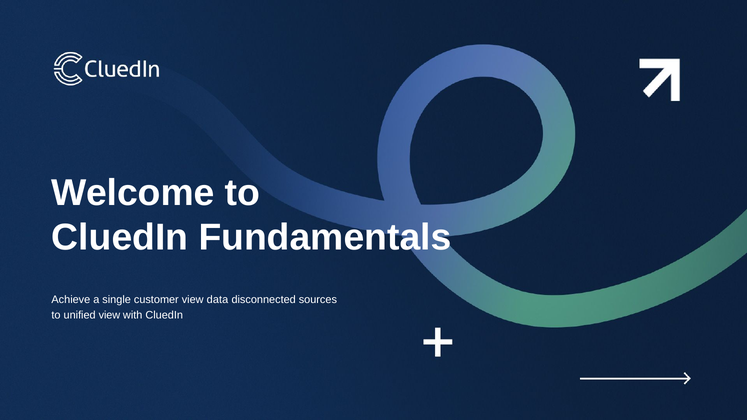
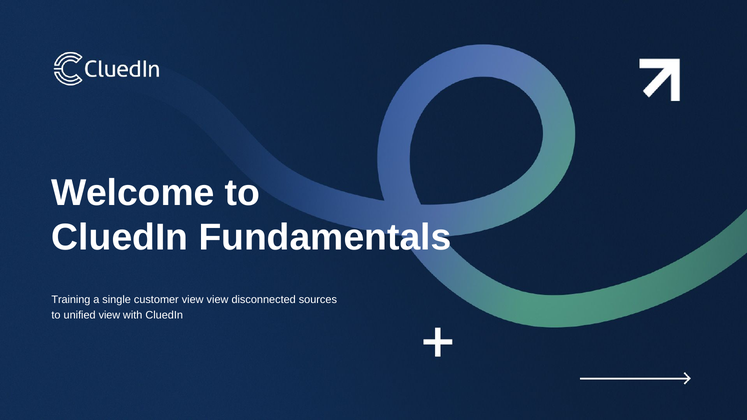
Achieve: Achieve -> Training
view data: data -> view
